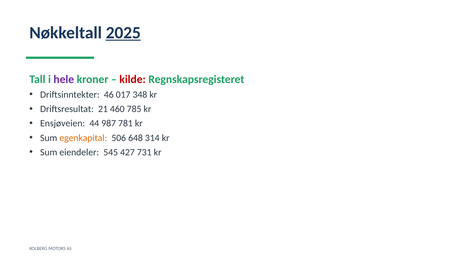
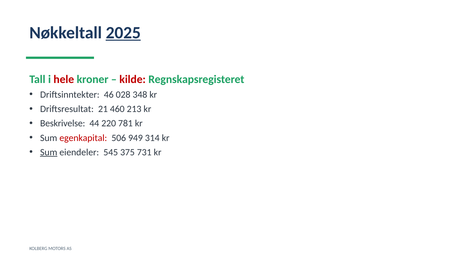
hele colour: purple -> red
017: 017 -> 028
785: 785 -> 213
Ensjøveien: Ensjøveien -> Beskrivelse
987: 987 -> 220
egenkapital colour: orange -> red
648: 648 -> 949
Sum at (49, 152) underline: none -> present
427: 427 -> 375
